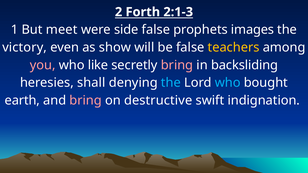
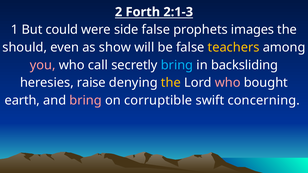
meet: meet -> could
victory: victory -> should
like: like -> call
bring at (177, 65) colour: pink -> light blue
shall: shall -> raise
the at (171, 83) colour: light blue -> yellow
who at (228, 83) colour: light blue -> pink
destructive: destructive -> corruptible
indignation: indignation -> concerning
